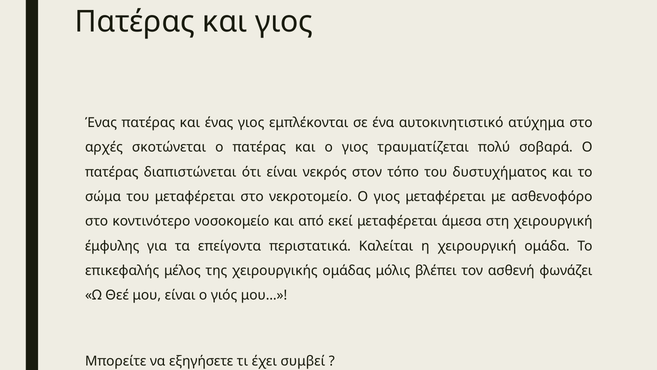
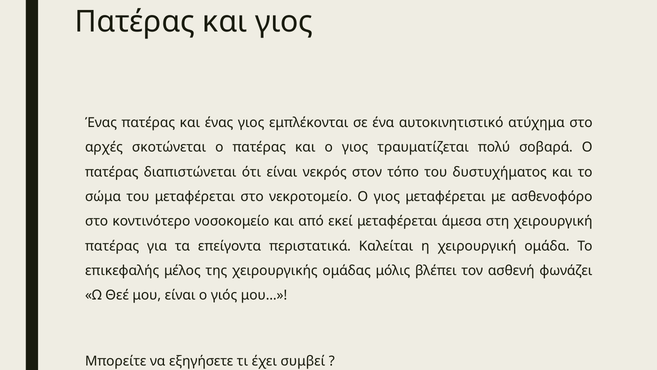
έμφυλης at (112, 246): έμφυλης -> πατέρας
